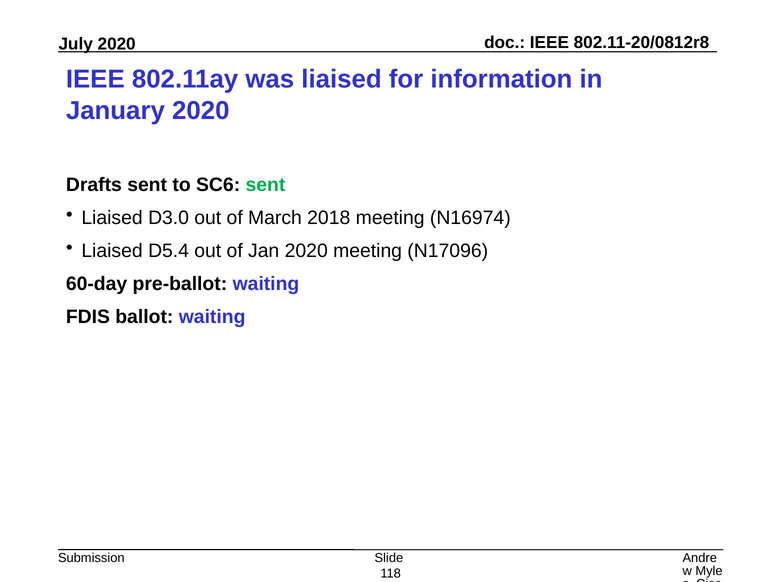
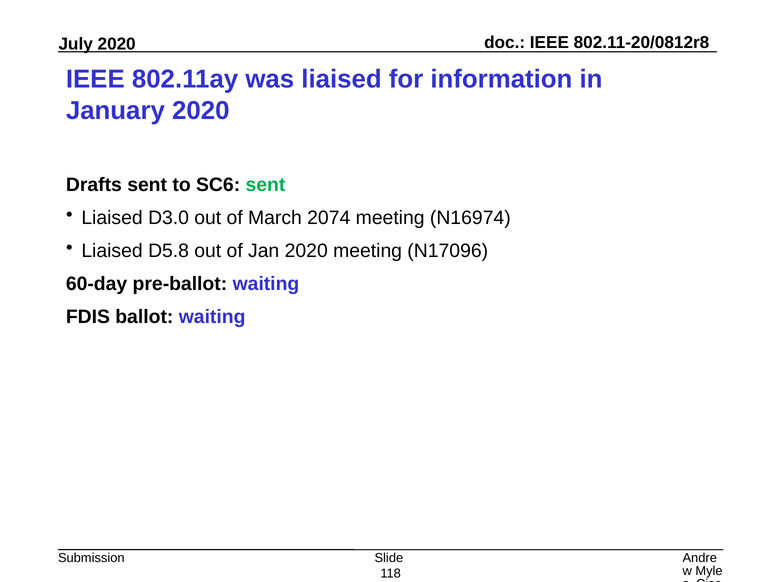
2018: 2018 -> 2074
D5.4: D5.4 -> D5.8
